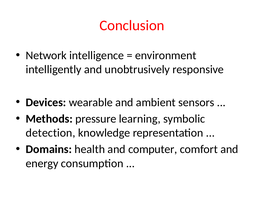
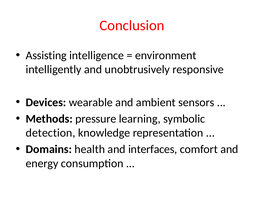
Network: Network -> Assisting
computer: computer -> interfaces
